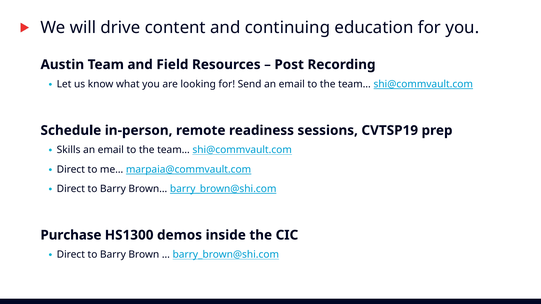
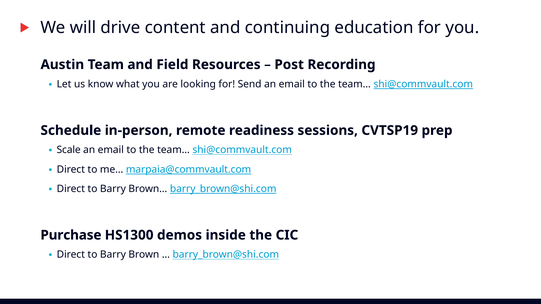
Skills: Skills -> Scale
